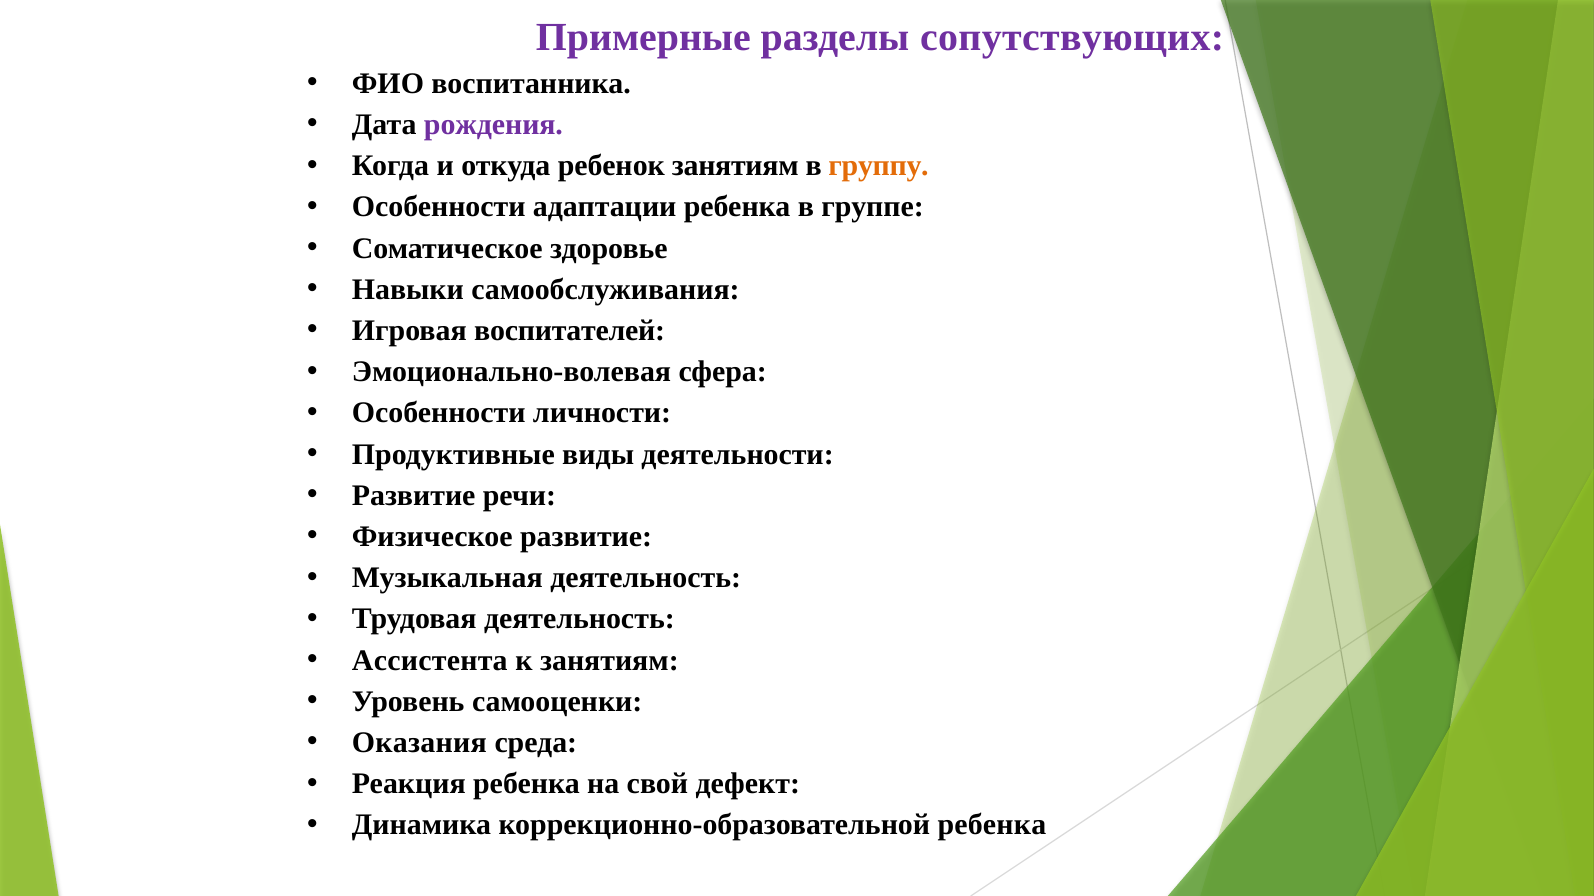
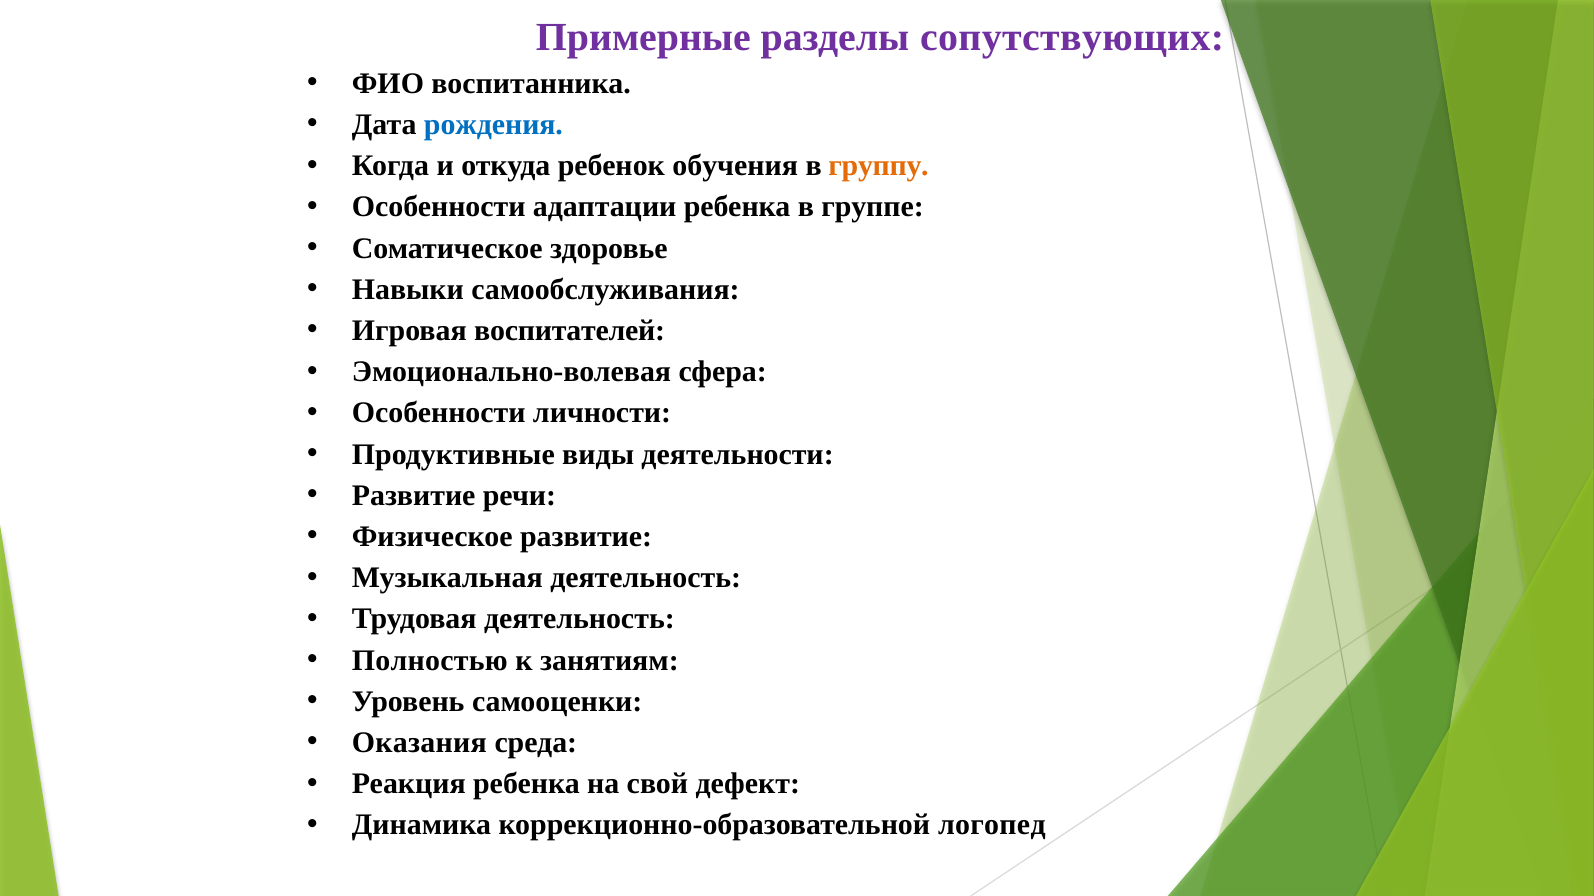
рождения colour: purple -> blue
ребенок занятиям: занятиям -> обучения
Ассистента: Ассистента -> Полностью
коррекционно-образовательной ребенка: ребенка -> логопед
